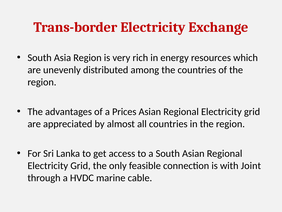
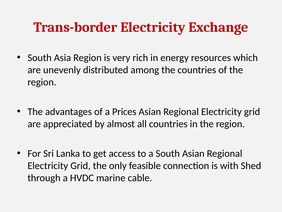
Joint: Joint -> Shed
